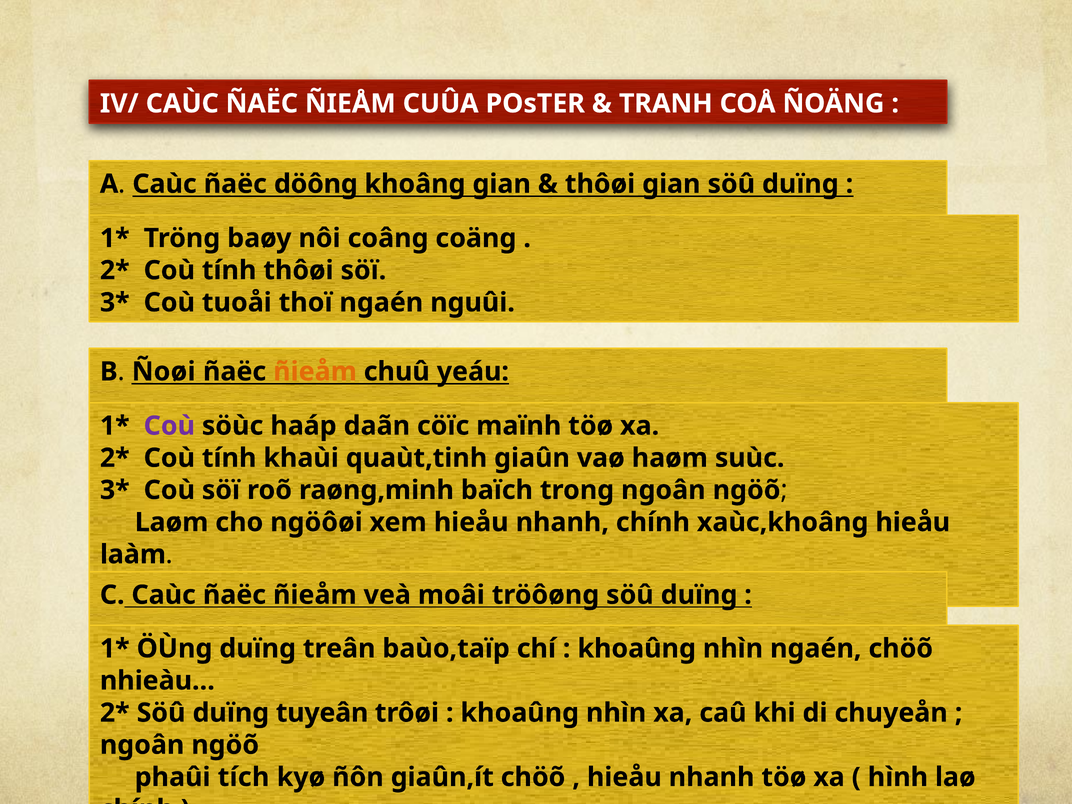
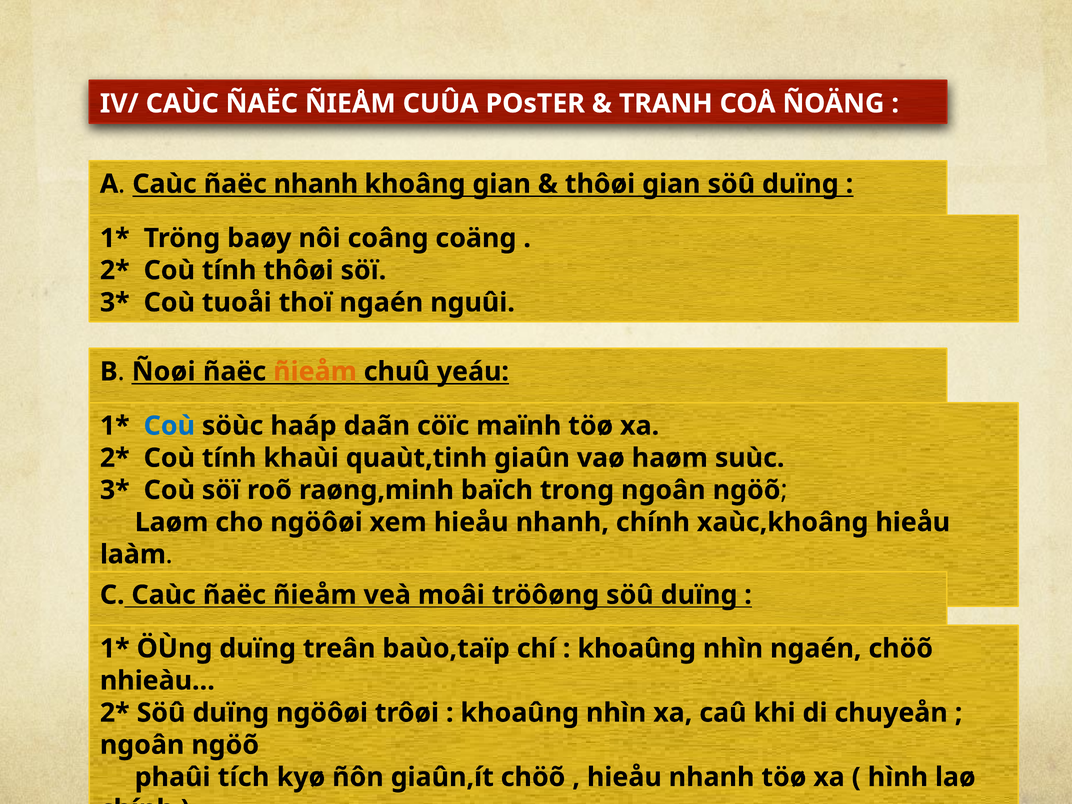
ñaëc döông: döông -> nhanh
Coù at (169, 426) colour: purple -> blue
duïng tuyeân: tuyeân -> ngöôøi
